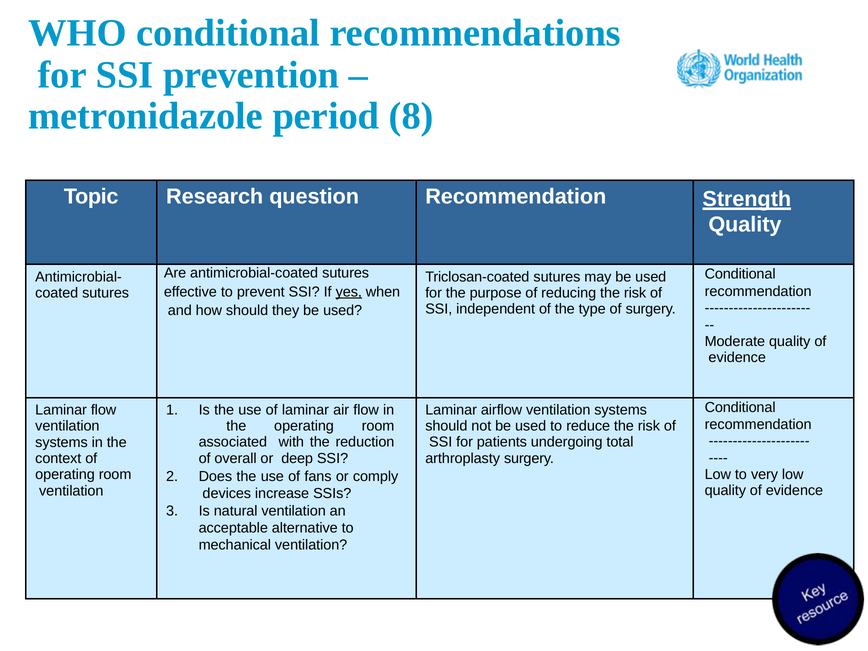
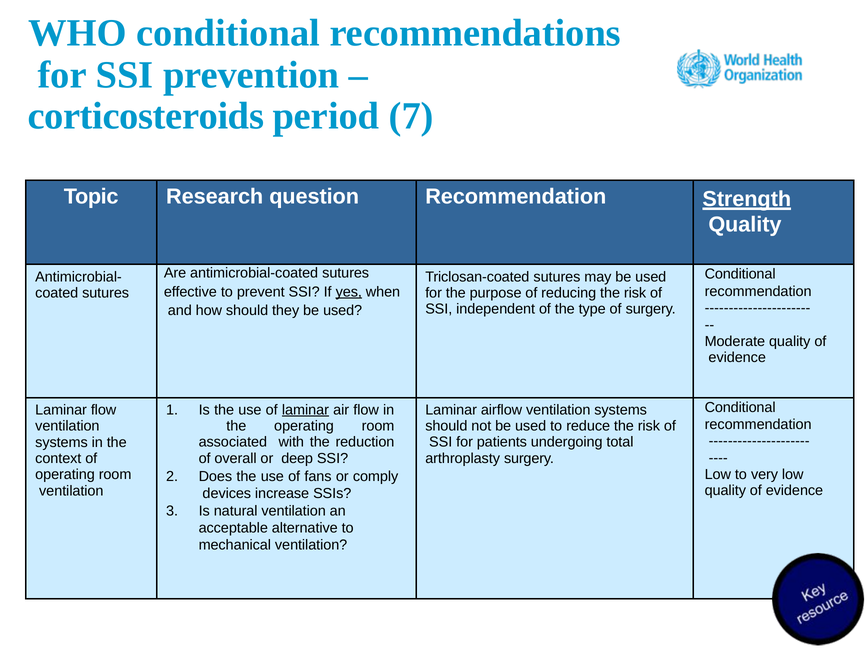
metronidazole: metronidazole -> corticosteroids
8: 8 -> 7
laminar at (305, 410) underline: none -> present
